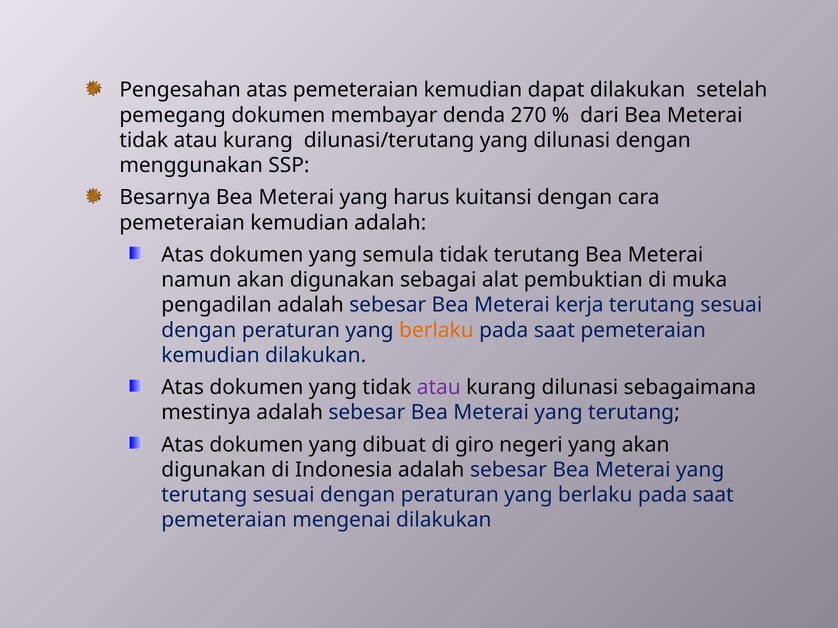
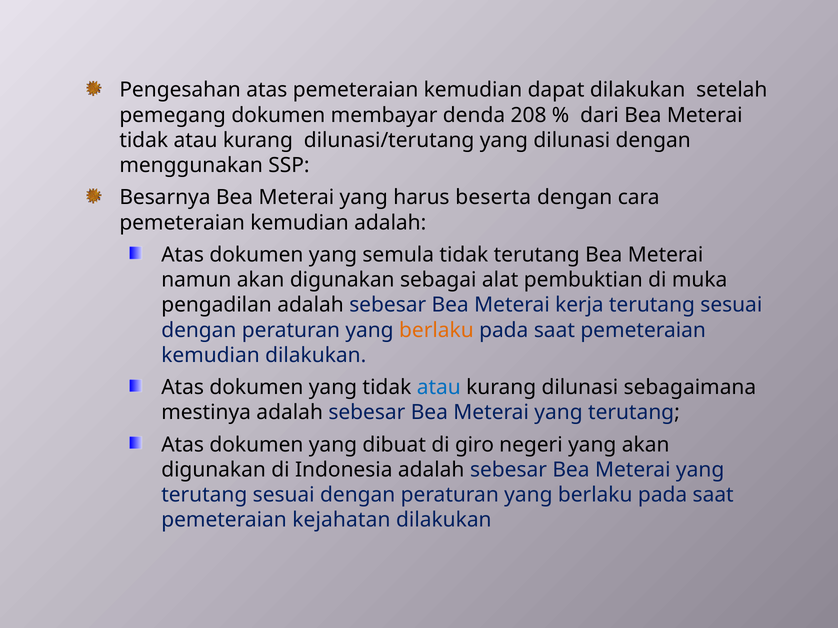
270: 270 -> 208
kuitansi: kuitansi -> beserta
atau at (439, 388) colour: purple -> blue
mengenai: mengenai -> kejahatan
